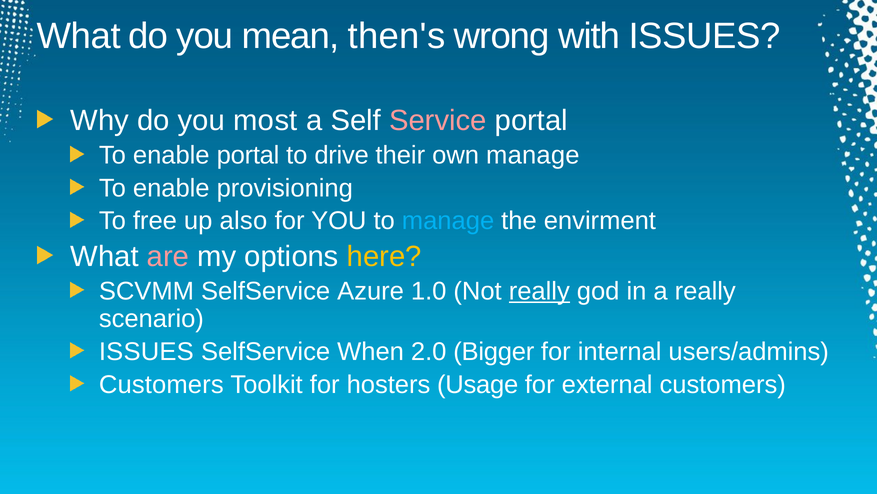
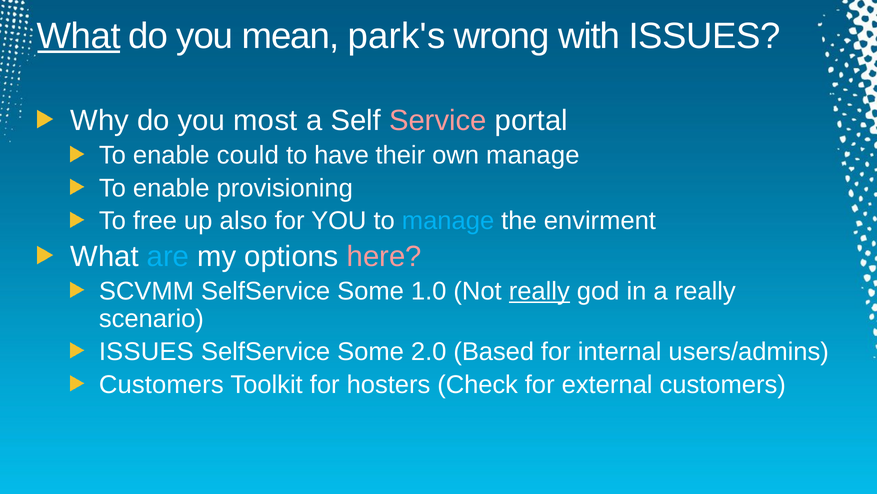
What at (79, 36) underline: none -> present
then's: then's -> park's
enable portal: portal -> could
drive: drive -> have
are colour: pink -> light blue
here colour: yellow -> pink
SCVMM SelfService Azure: Azure -> Some
When at (371, 351): When -> Some
Bigger: Bigger -> Based
Usage: Usage -> Check
